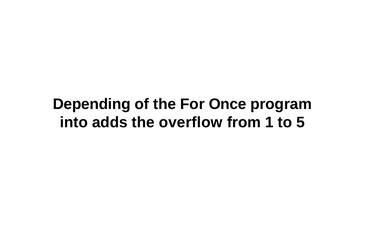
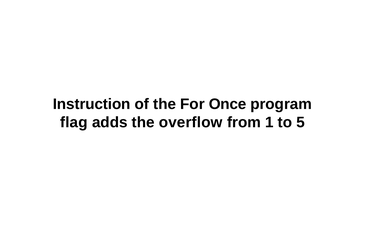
Depending: Depending -> Instruction
into: into -> flag
